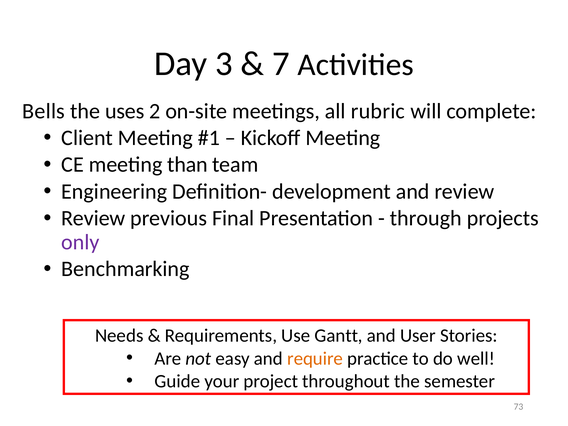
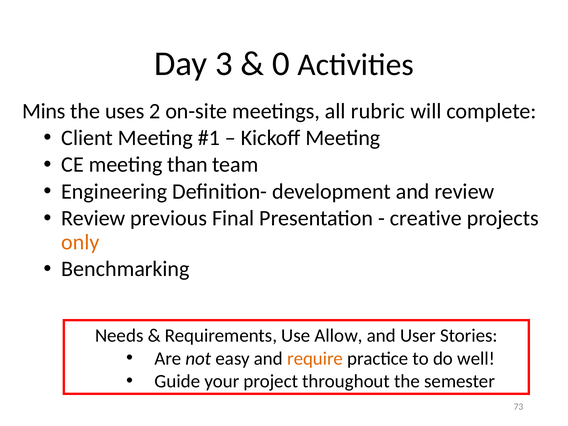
7: 7 -> 0
Bells: Bells -> Mins
through: through -> creative
only colour: purple -> orange
Gantt: Gantt -> Allow
